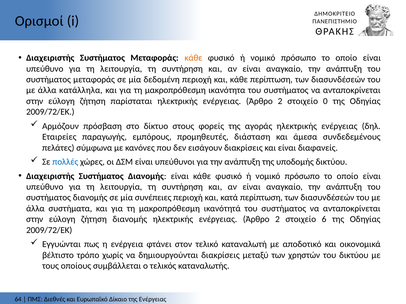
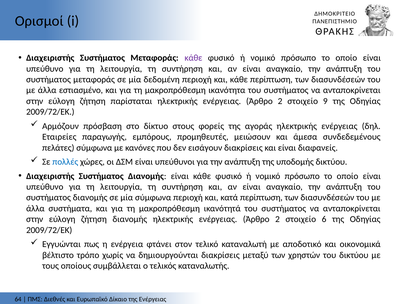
κάθε at (193, 58) colour: orange -> purple
κατάλληλα: κατάλληλα -> εστιασμένο
0: 0 -> 9
διάσταση: διάσταση -> μειώσουν
μία συνέπειες: συνέπειες -> σύμφωνα
